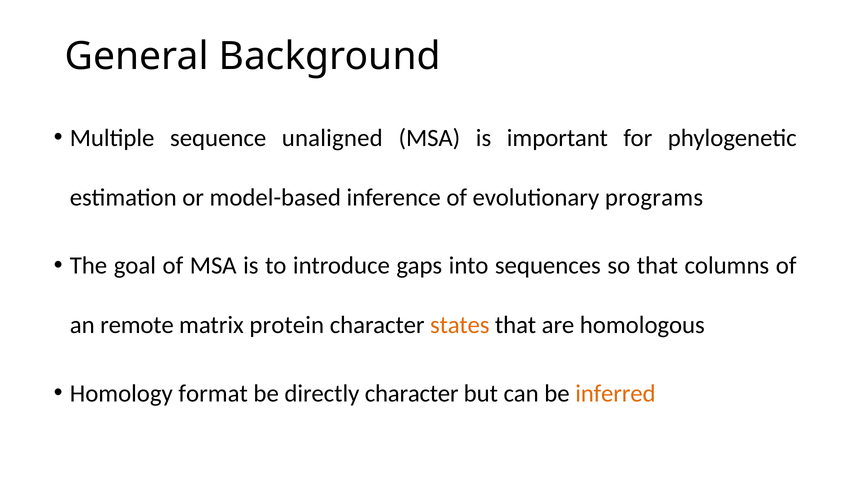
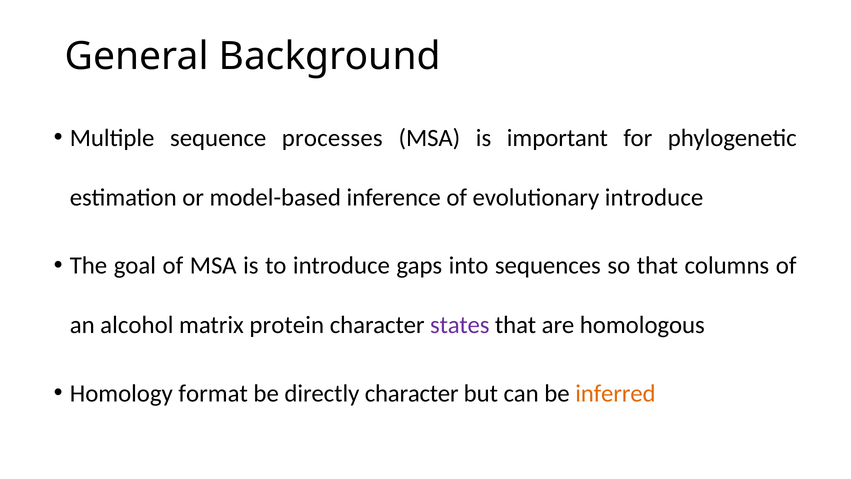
unaligned: unaligned -> processes
evolutionary programs: programs -> introduce
remote: remote -> alcohol
states colour: orange -> purple
